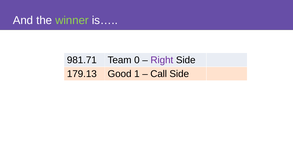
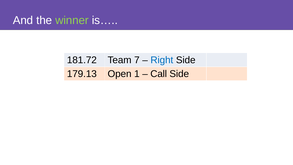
981.71: 981.71 -> 181.72
0: 0 -> 7
Right colour: purple -> blue
Good: Good -> Open
